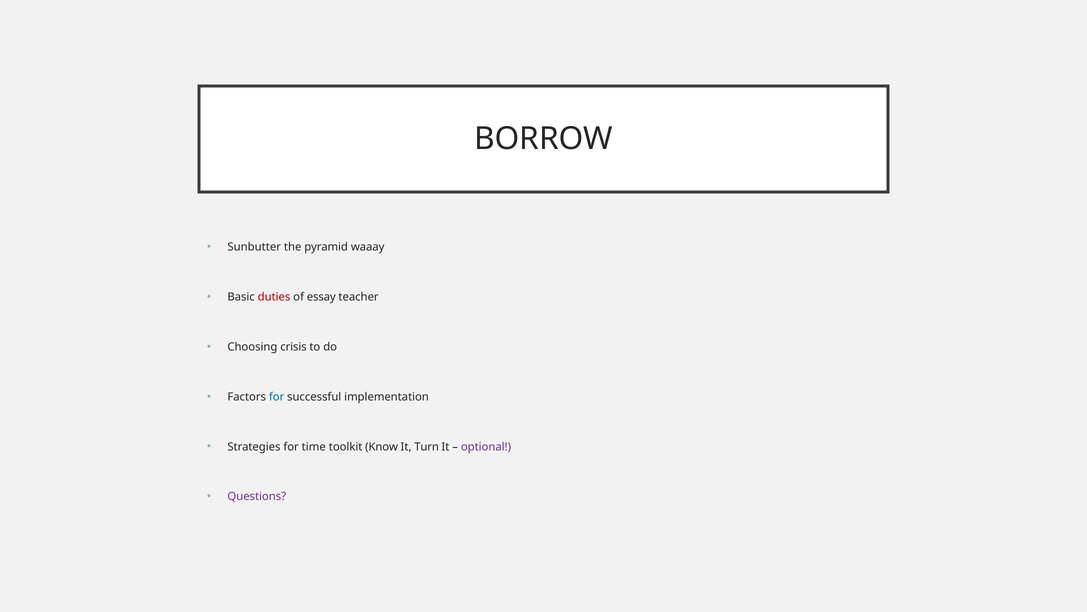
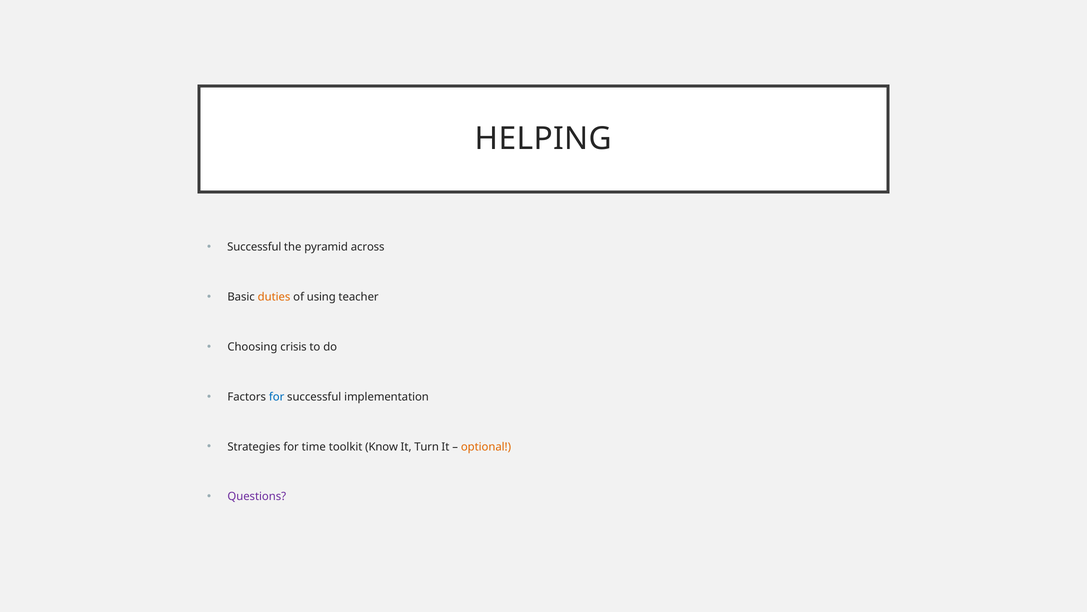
BORROW: BORROW -> HELPING
Sunbutter at (254, 247): Sunbutter -> Successful
waaay: waaay -> across
duties colour: red -> orange
essay: essay -> using
optional colour: purple -> orange
